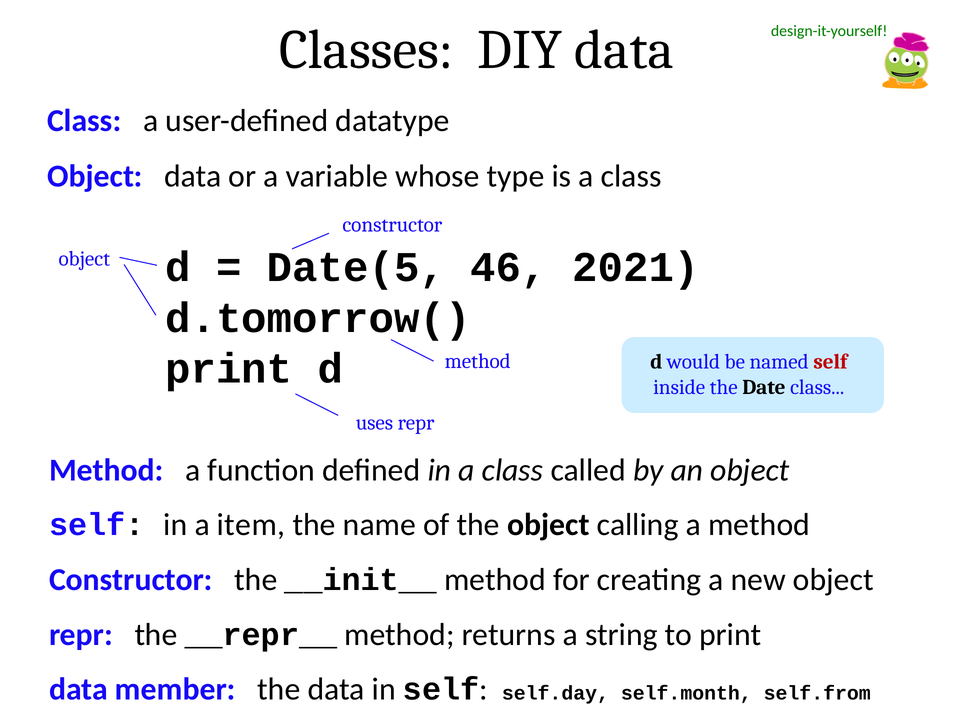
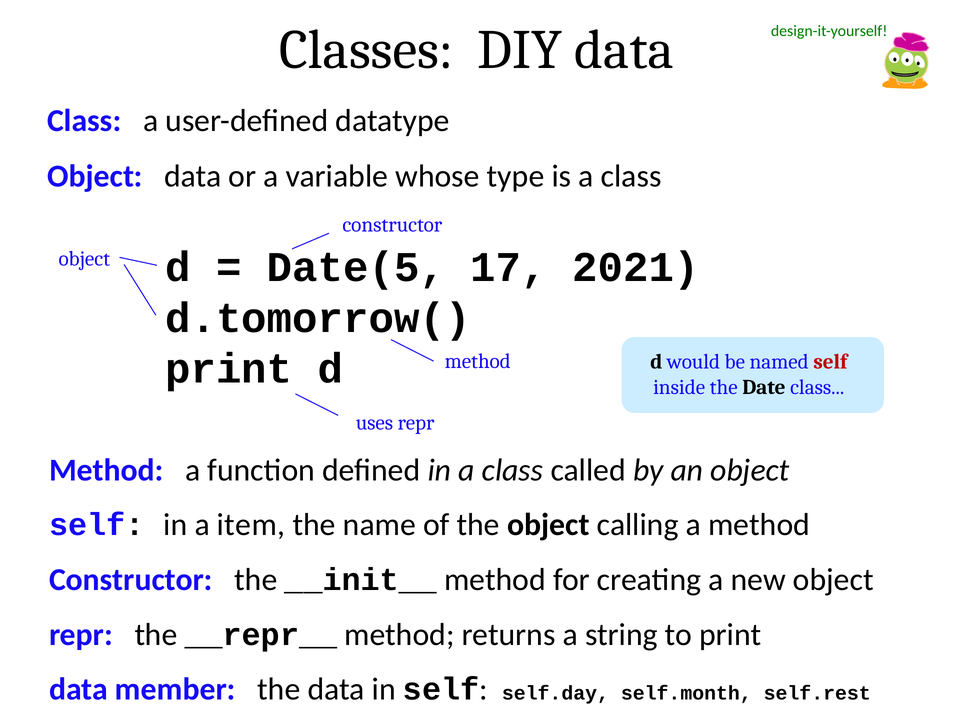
46: 46 -> 17
self.from: self.from -> self.rest
